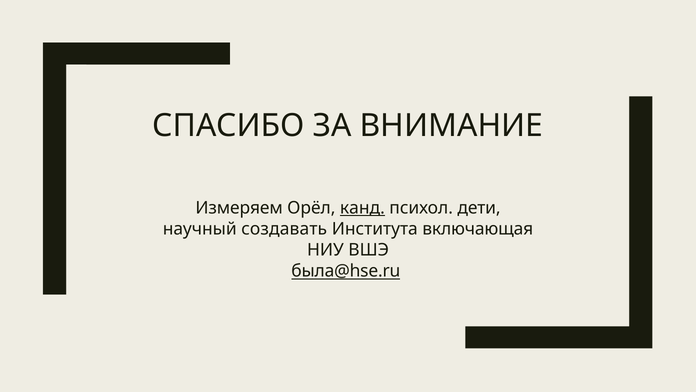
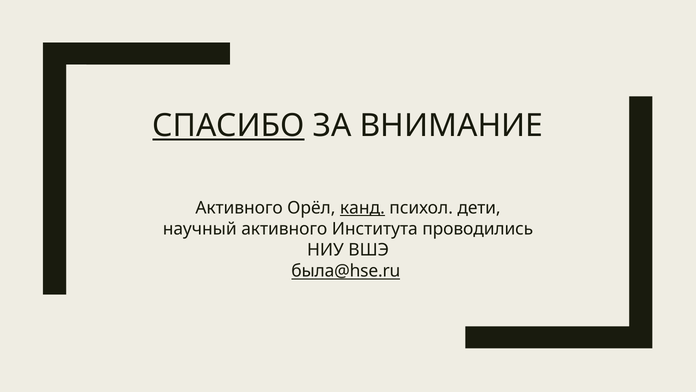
СПАСИБО underline: none -> present
Измеряем at (239, 208): Измеряем -> Активного
научный создавать: создавать -> активного
включающая: включающая -> проводились
